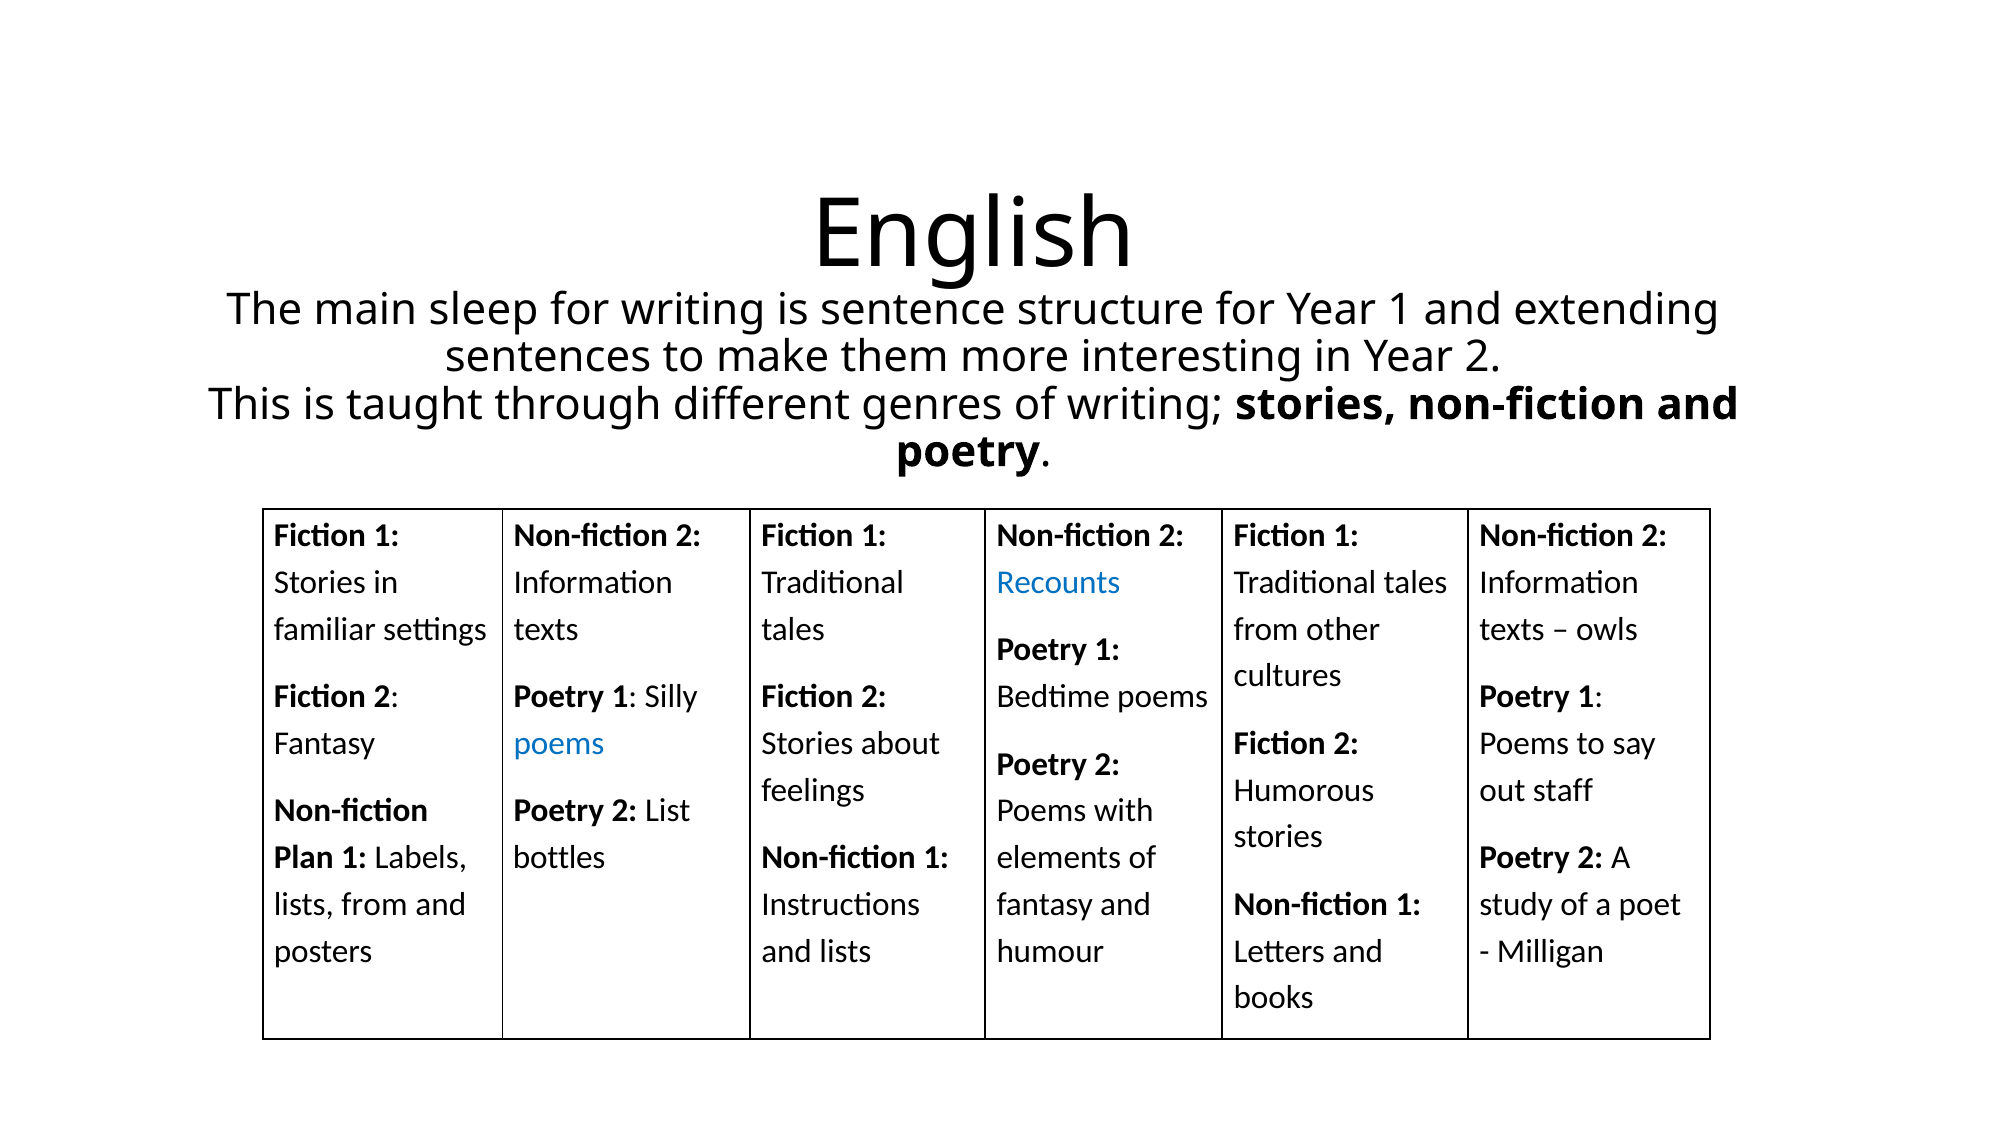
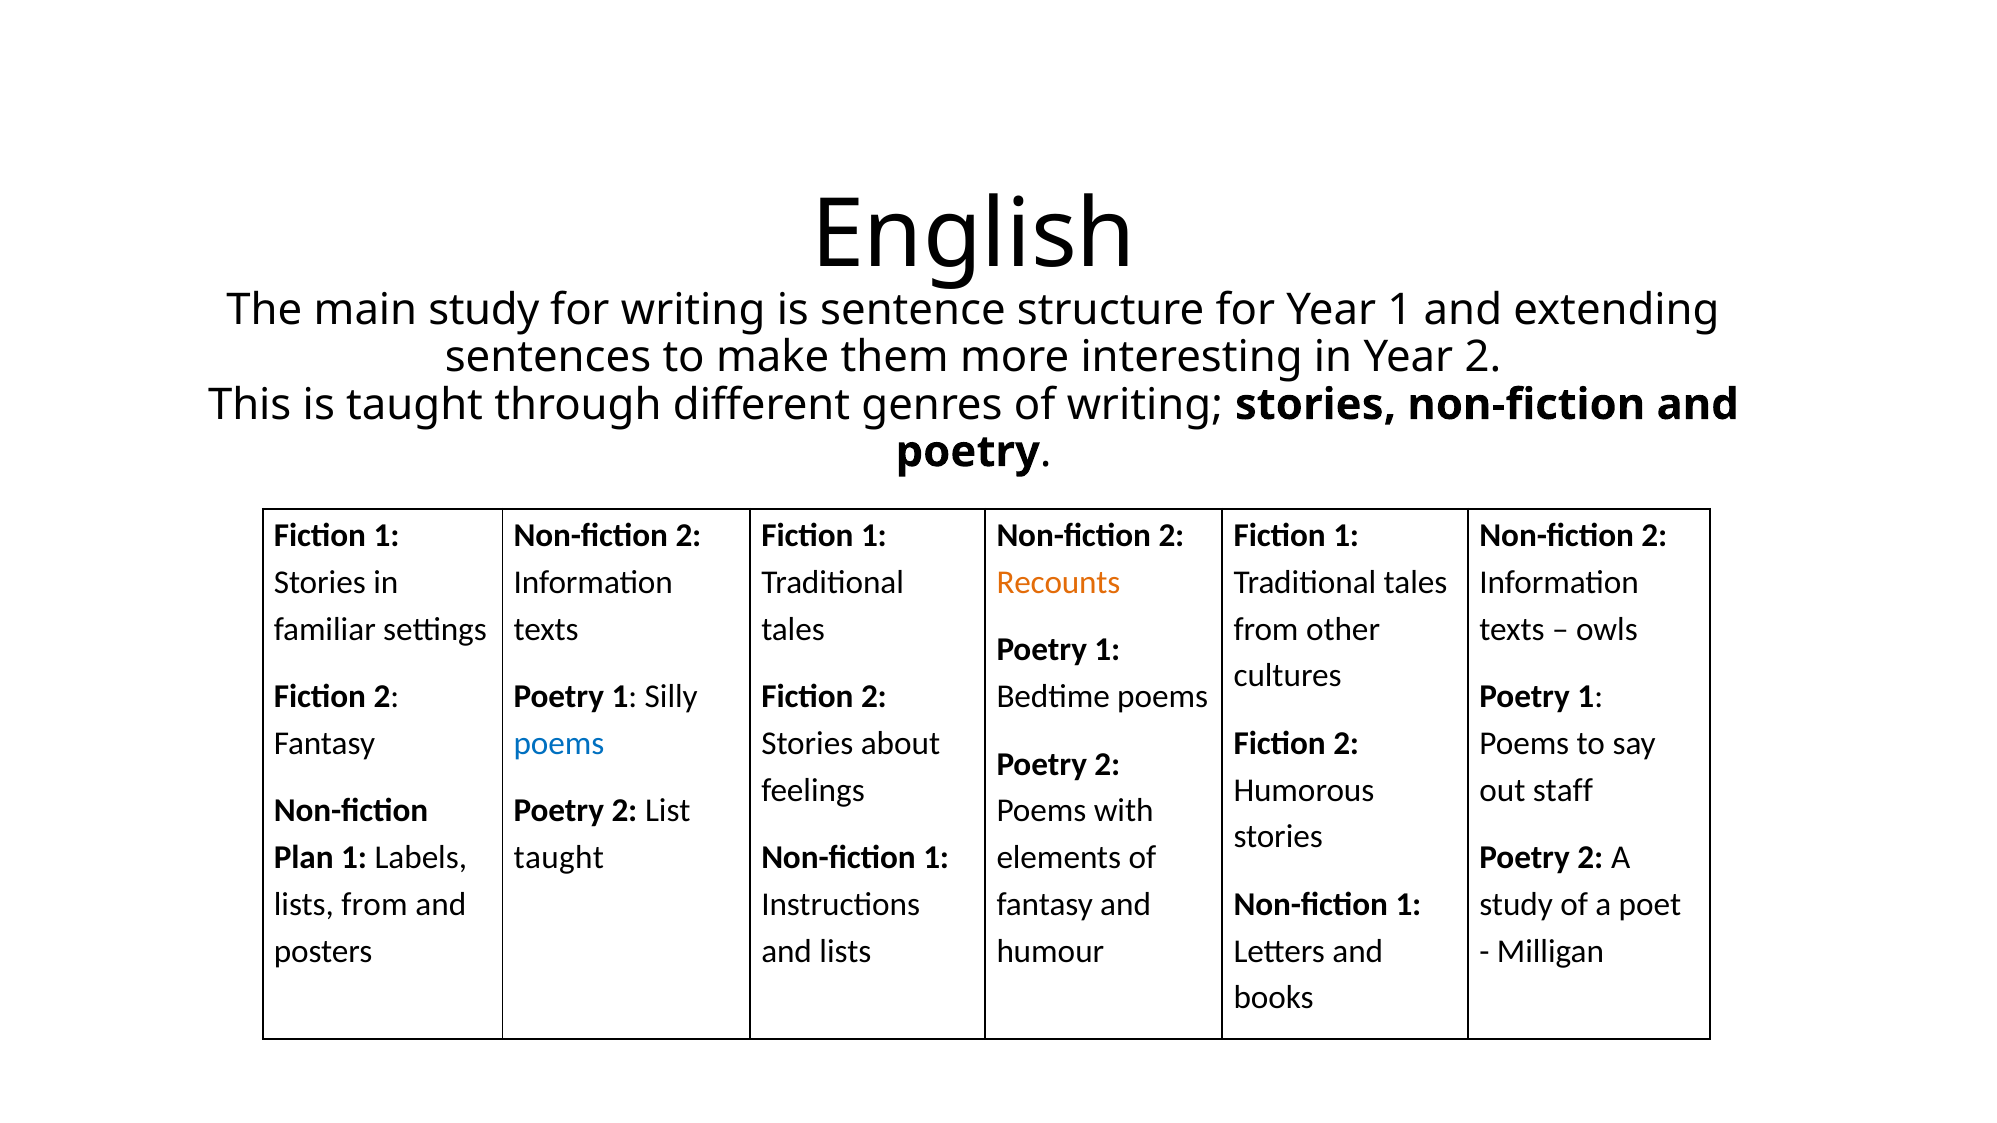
main sleep: sleep -> study
Recounts colour: blue -> orange
bottles at (559, 858): bottles -> taught
